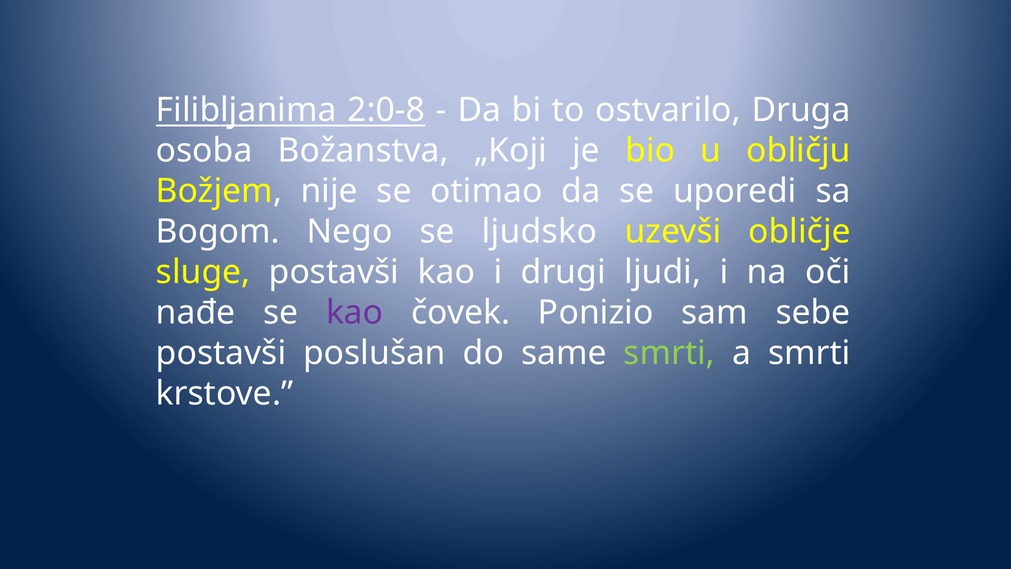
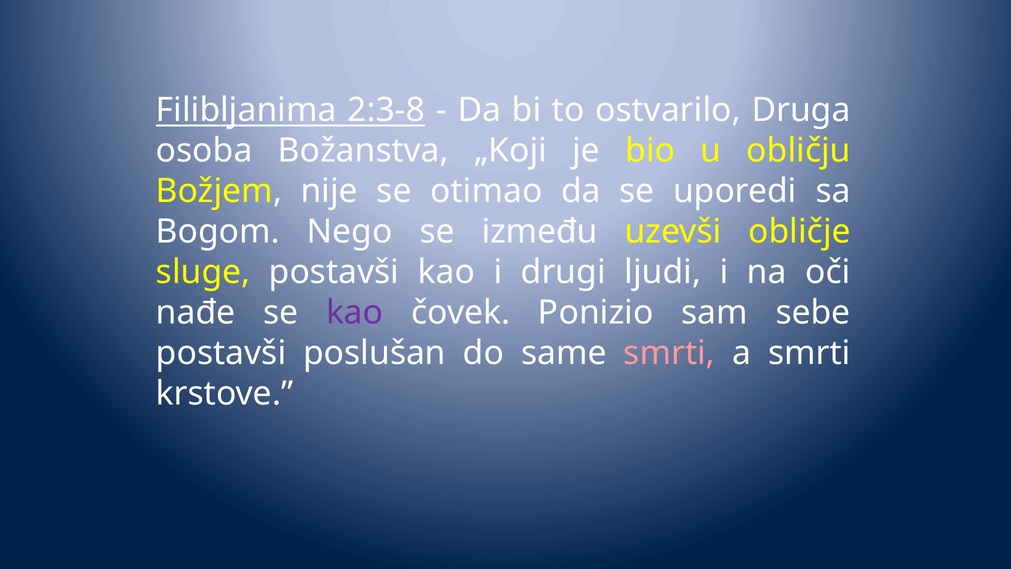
2:0-8: 2:0-8 -> 2:3-8
ljudsko: ljudsko -> između
smrti at (669, 353) colour: light green -> pink
